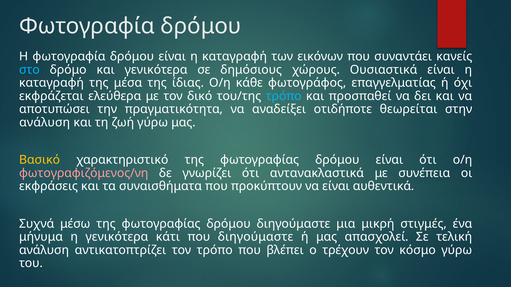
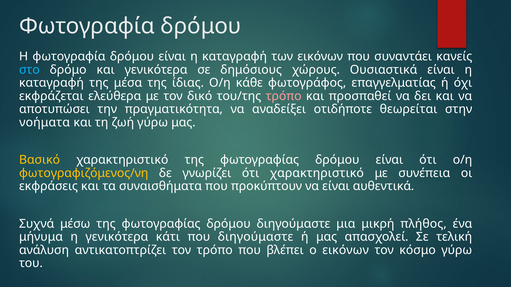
τρόπο at (284, 96) colour: light blue -> pink
ανάλυση at (45, 123): ανάλυση -> νοήματα
φωτογραφιζόμενος/νη colour: pink -> yellow
ότι αντανακλαστικά: αντανακλαστικά -> χαρακτηριστικό
στιγμές: στιγμές -> πλήθος
ο τρέχουν: τρέχουν -> εικόνων
